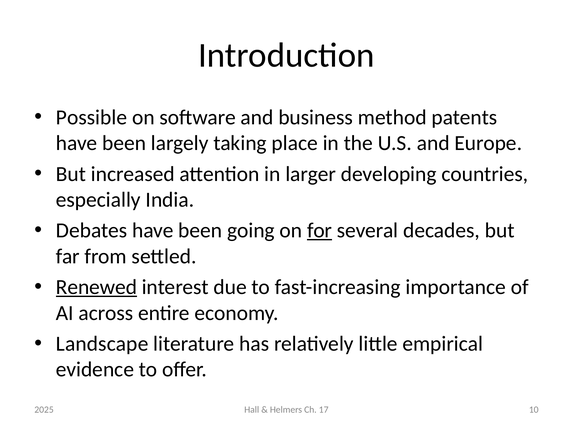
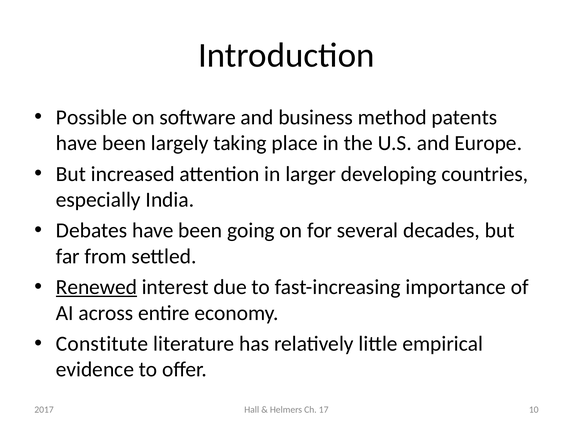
for underline: present -> none
Landscape: Landscape -> Constitute
2025: 2025 -> 2017
